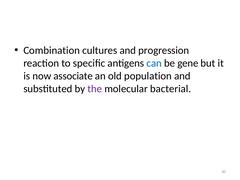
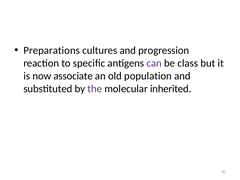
Combination: Combination -> Preparations
can colour: blue -> purple
gene: gene -> class
bacterial: bacterial -> inherited
